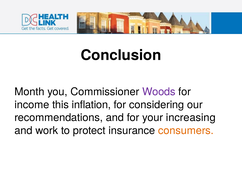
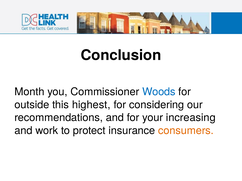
Woods colour: purple -> blue
income: income -> outside
inflation: inflation -> highest
